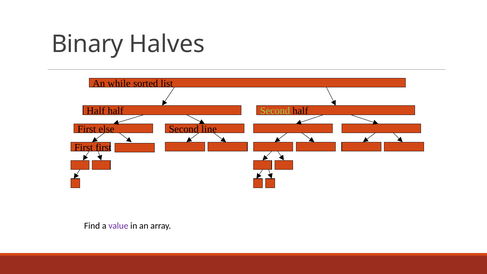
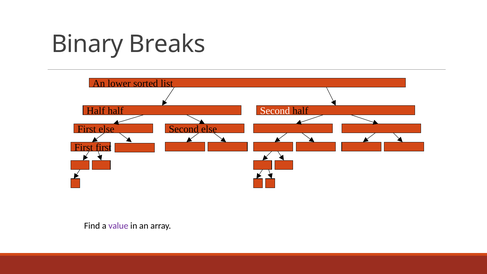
Halves: Halves -> Breaks
while: while -> lower
Second at (275, 111) colour: light green -> white
Second line: line -> else
